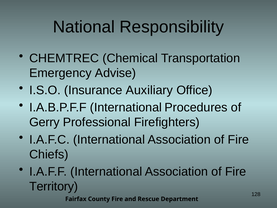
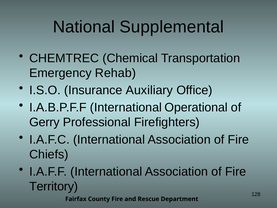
Responsibility: Responsibility -> Supplemental
Advise: Advise -> Rehab
Procedures: Procedures -> Operational
